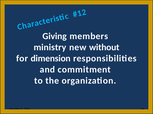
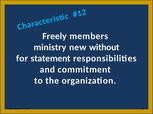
Giving: Giving -> Freely
dimension: dimension -> statement
